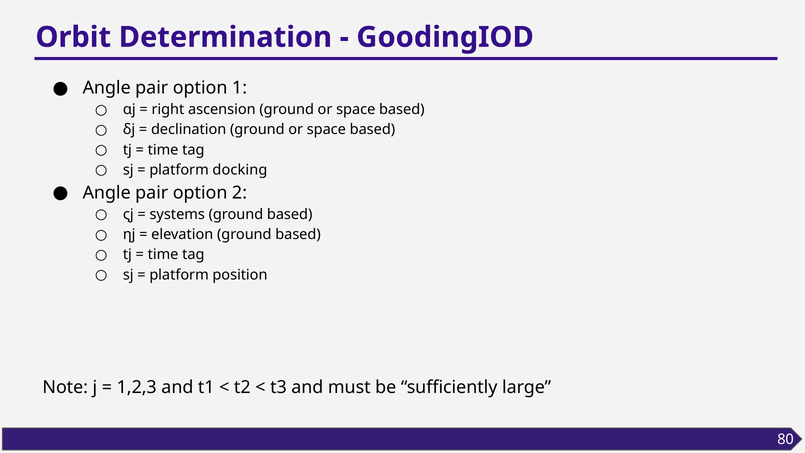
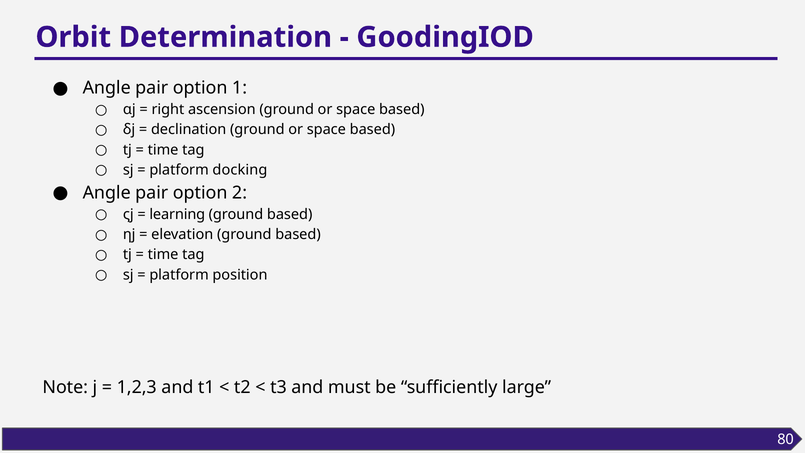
systems: systems -> learning
